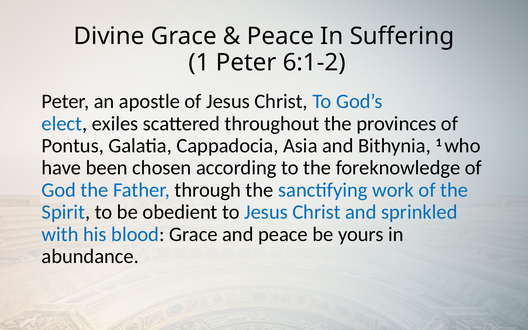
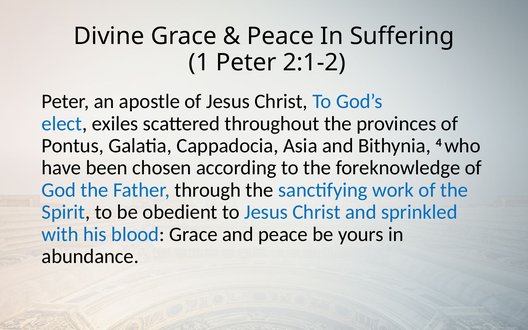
6:1-2: 6:1-2 -> 2:1-2
Bithynia 1: 1 -> 4
